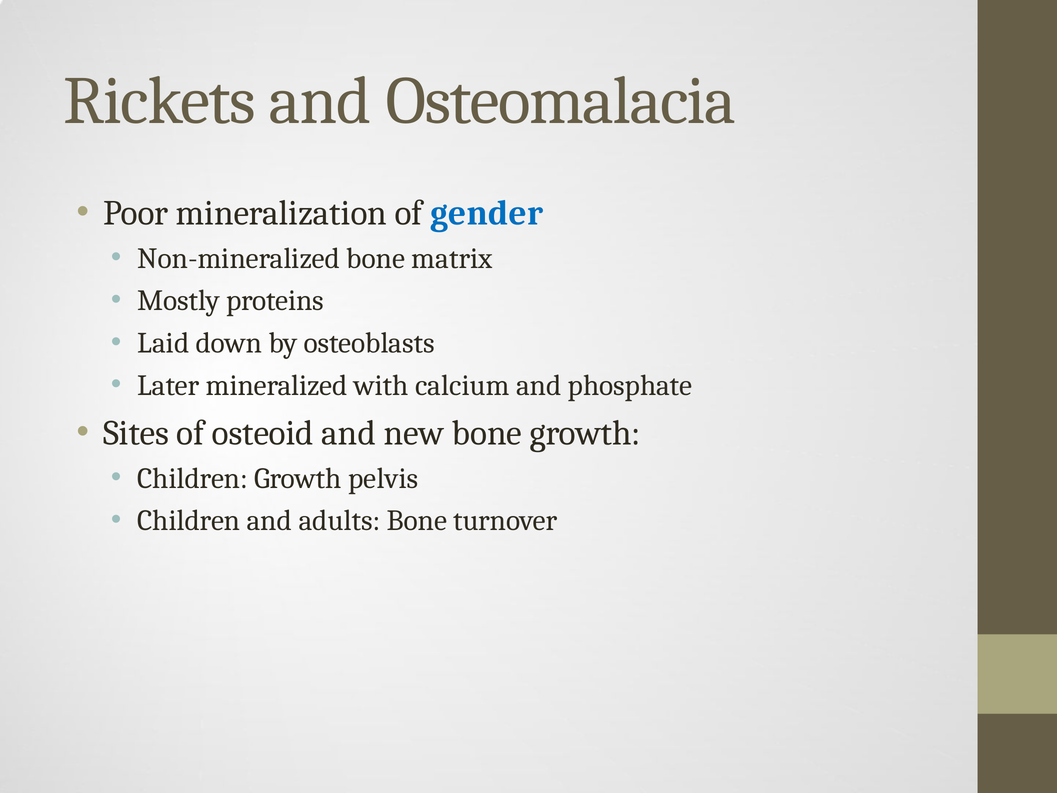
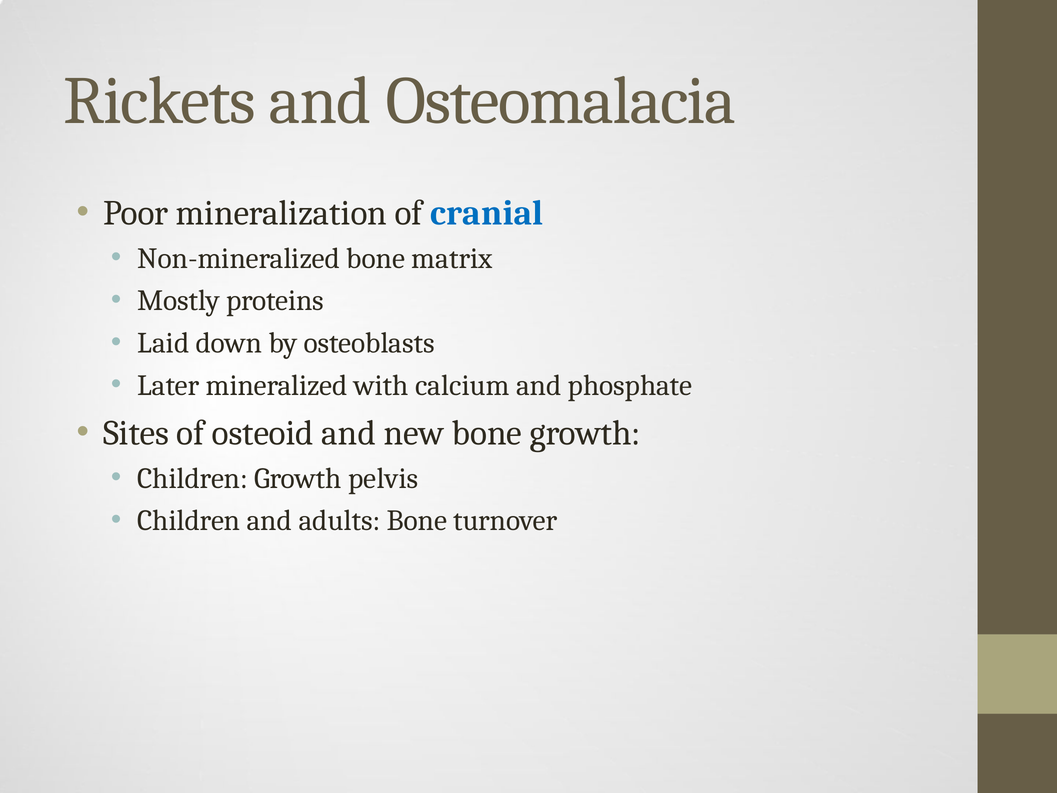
gender: gender -> cranial
